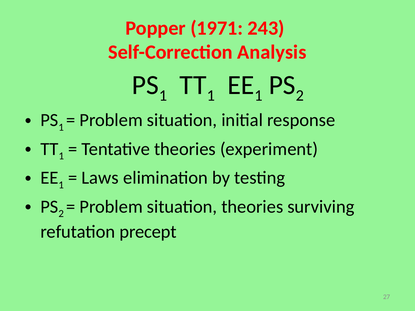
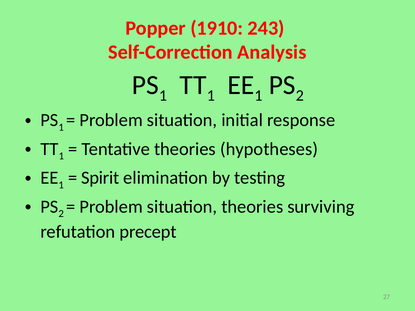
1971: 1971 -> 1910
experiment: experiment -> hypotheses
Laws: Laws -> Spirit
